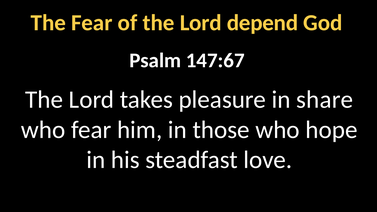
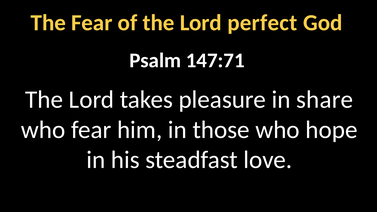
depend: depend -> perfect
147:67: 147:67 -> 147:71
